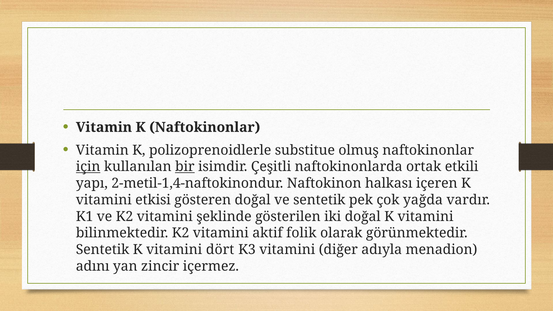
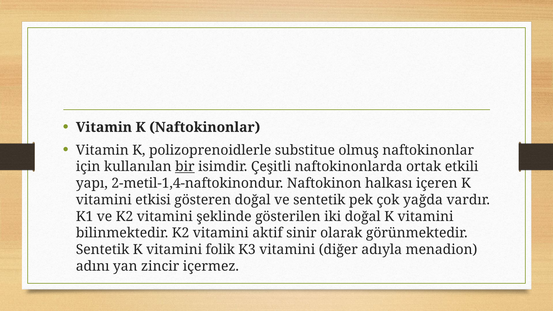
için underline: present -> none
folik: folik -> sinir
dört: dört -> folik
